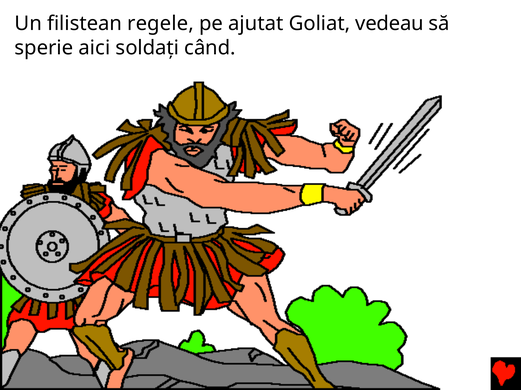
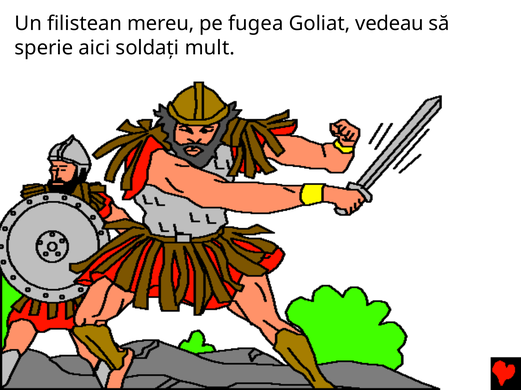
regele: regele -> mereu
ajutat: ajutat -> fugea
când: când -> mult
